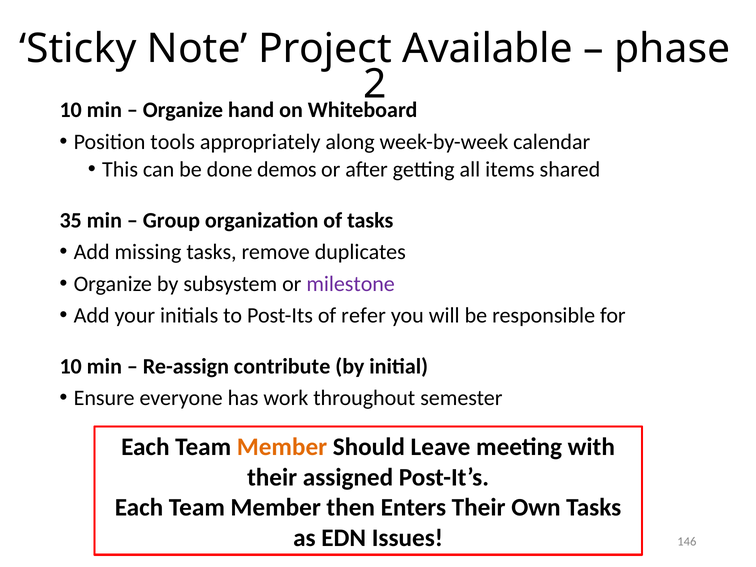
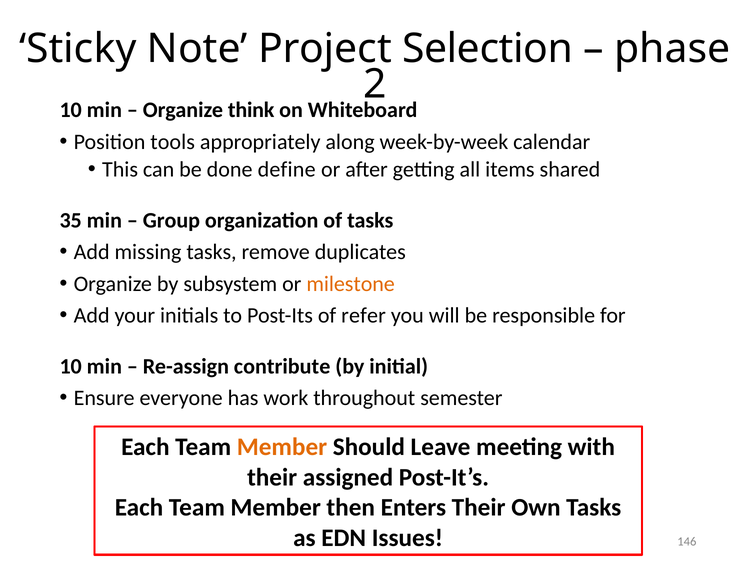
Available: Available -> Selection
hand: hand -> think
demos: demos -> define
milestone colour: purple -> orange
